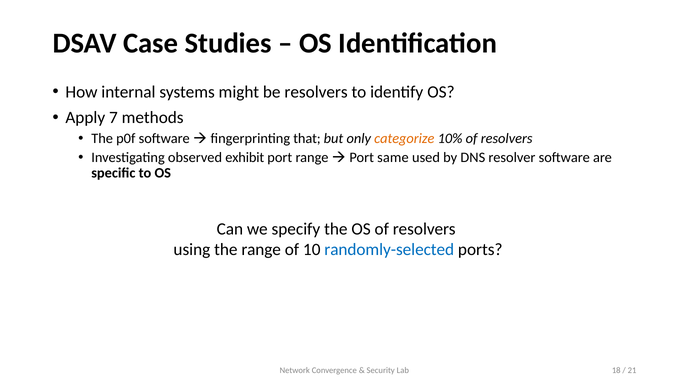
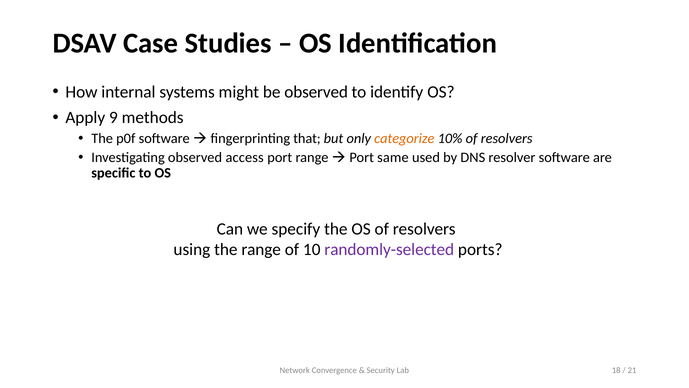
be resolvers: resolvers -> observed
7: 7 -> 9
exhibit: exhibit -> access
randomly-selected colour: blue -> purple
